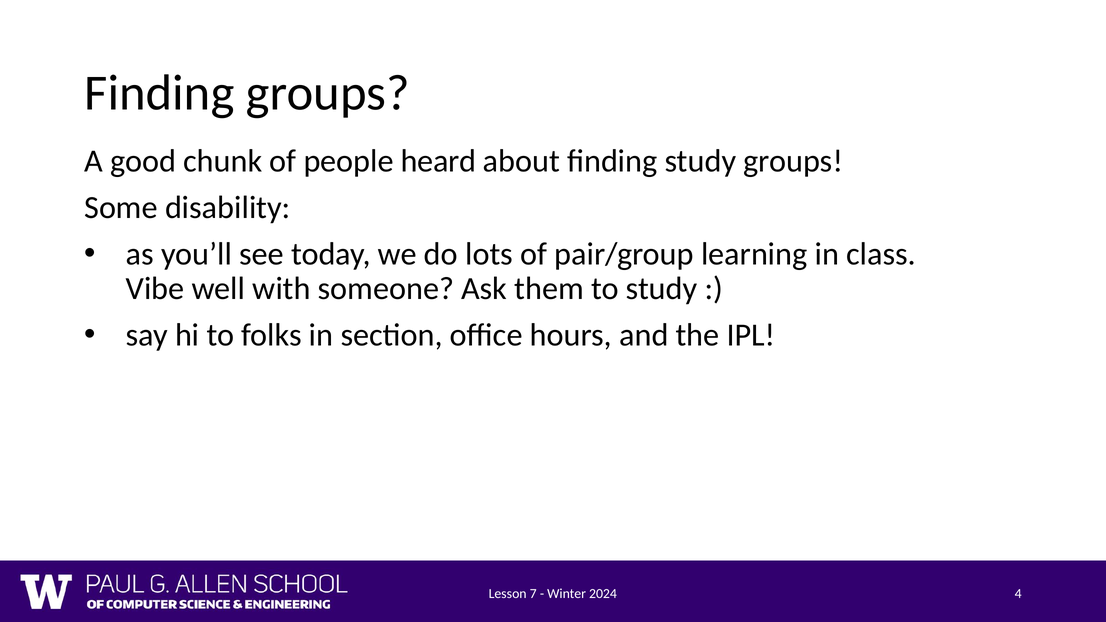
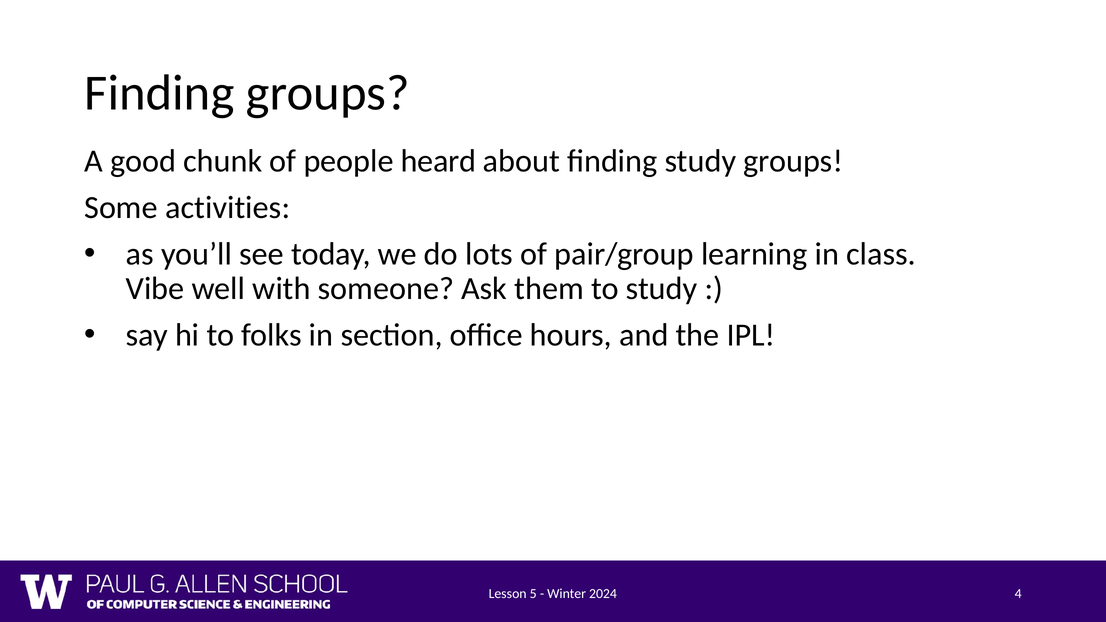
disability: disability -> activities
7: 7 -> 5
